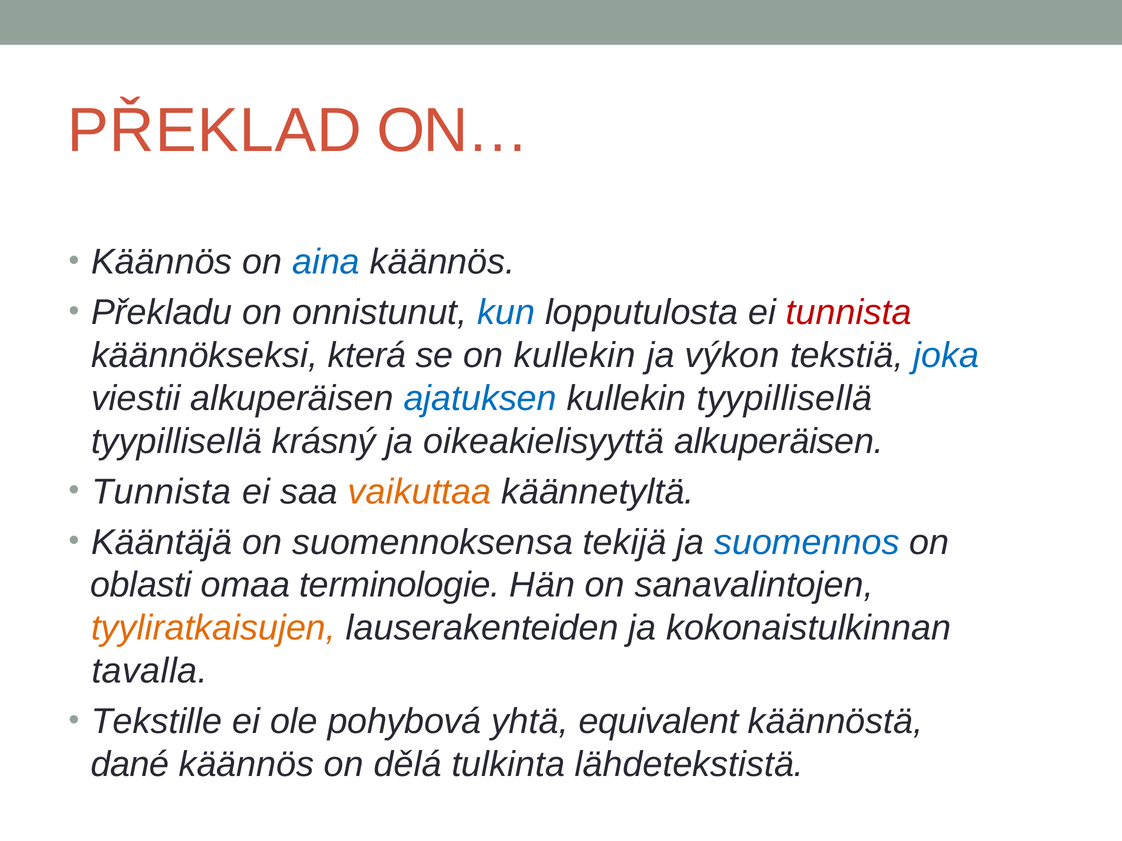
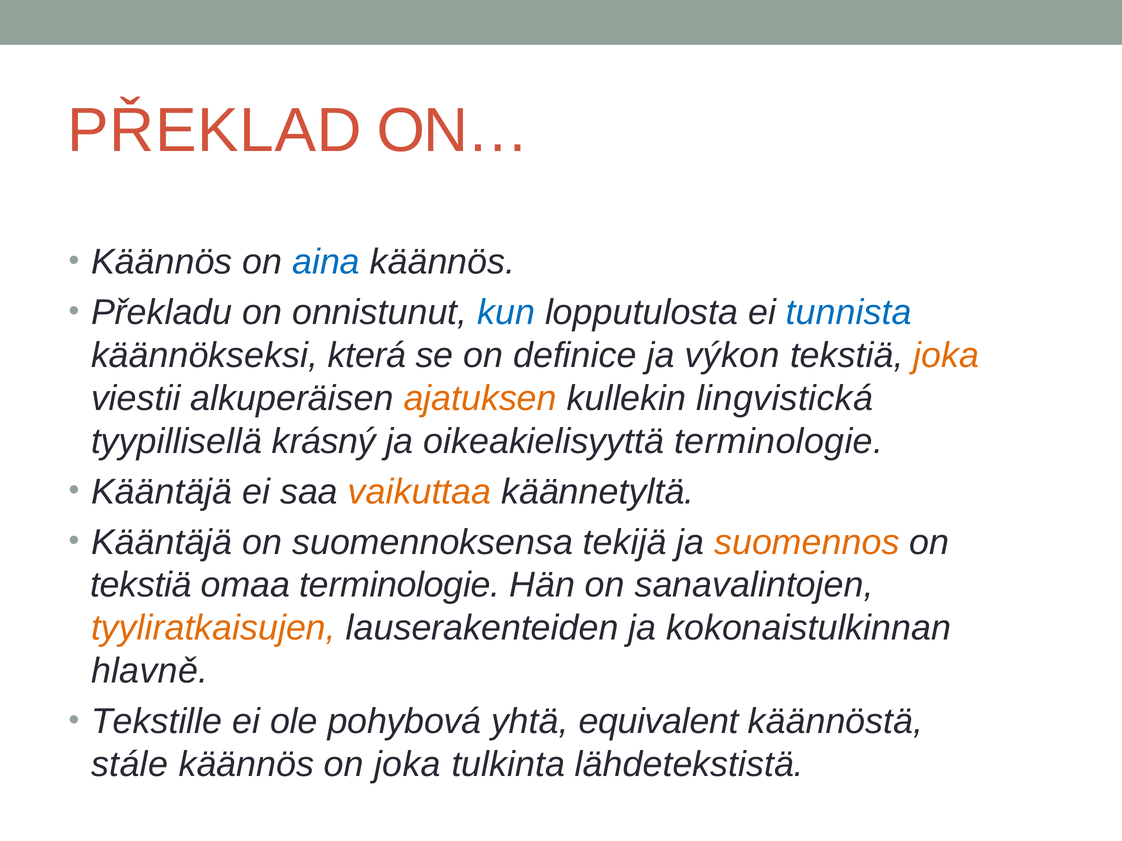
tunnista at (849, 313) colour: red -> blue
on kullekin: kullekin -> definice
joka at (946, 356) colour: blue -> orange
ajatuksen colour: blue -> orange
kullekin tyypillisellä: tyypillisellä -> lingvistická
oikeakielisyyttä alkuperäisen: alkuperäisen -> terminologie
Tunnista at (161, 492): Tunnista -> Kääntäjä
suomennos colour: blue -> orange
oblasti at (141, 585): oblasti -> tekstiä
tavalla: tavalla -> hlavně
dané: dané -> stále
on dělá: dělá -> joka
